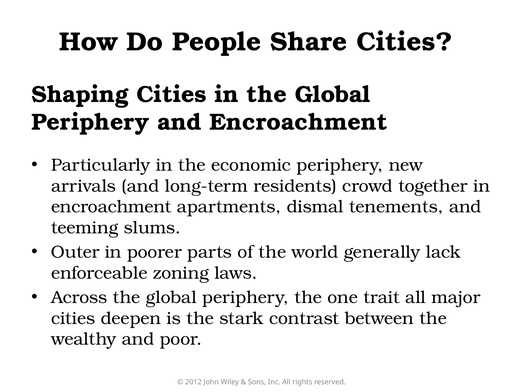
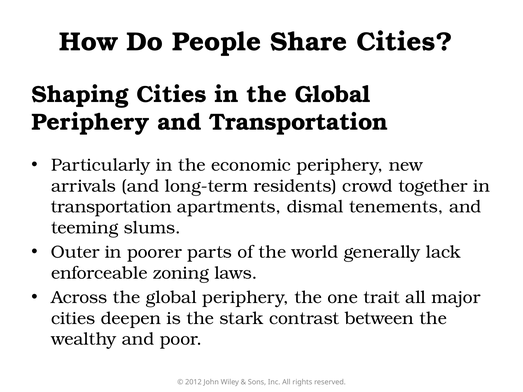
and Encroachment: Encroachment -> Transportation
encroachment at (111, 207): encroachment -> transportation
